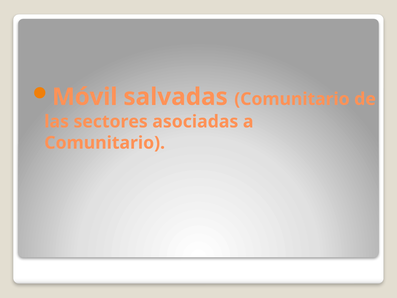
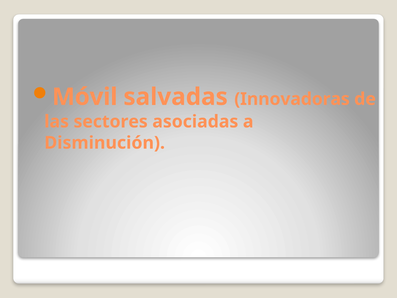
salvadas Comunitario: Comunitario -> Innovadoras
Comunitario at (105, 143): Comunitario -> Disminución
